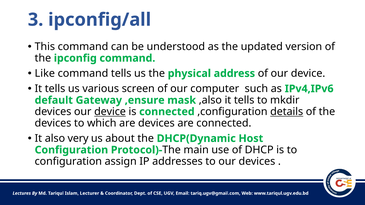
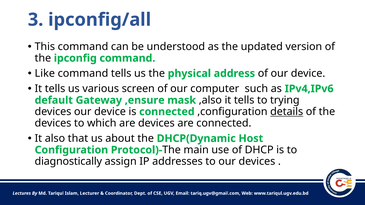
mkdir: mkdir -> trying
device at (110, 112) underline: present -> none
very: very -> that
configuration at (68, 162): configuration -> diagnostically
